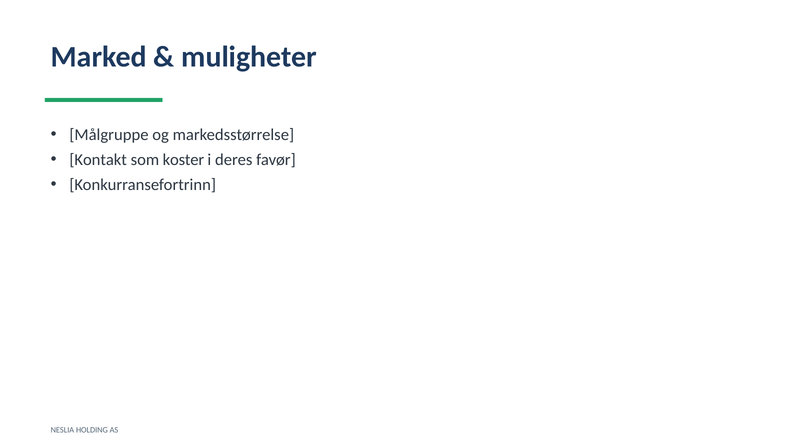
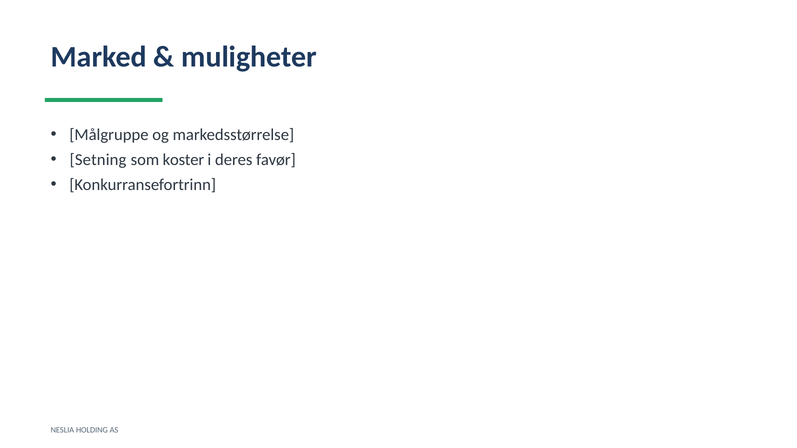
Kontakt: Kontakt -> Setning
